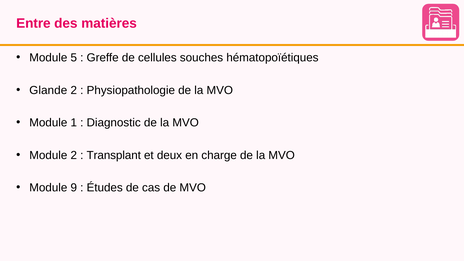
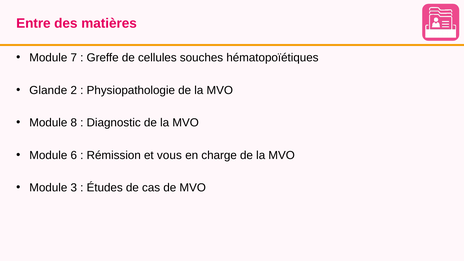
5: 5 -> 7
1: 1 -> 8
Module 2: 2 -> 6
Transplant: Transplant -> Rémission
deux: deux -> vous
9: 9 -> 3
